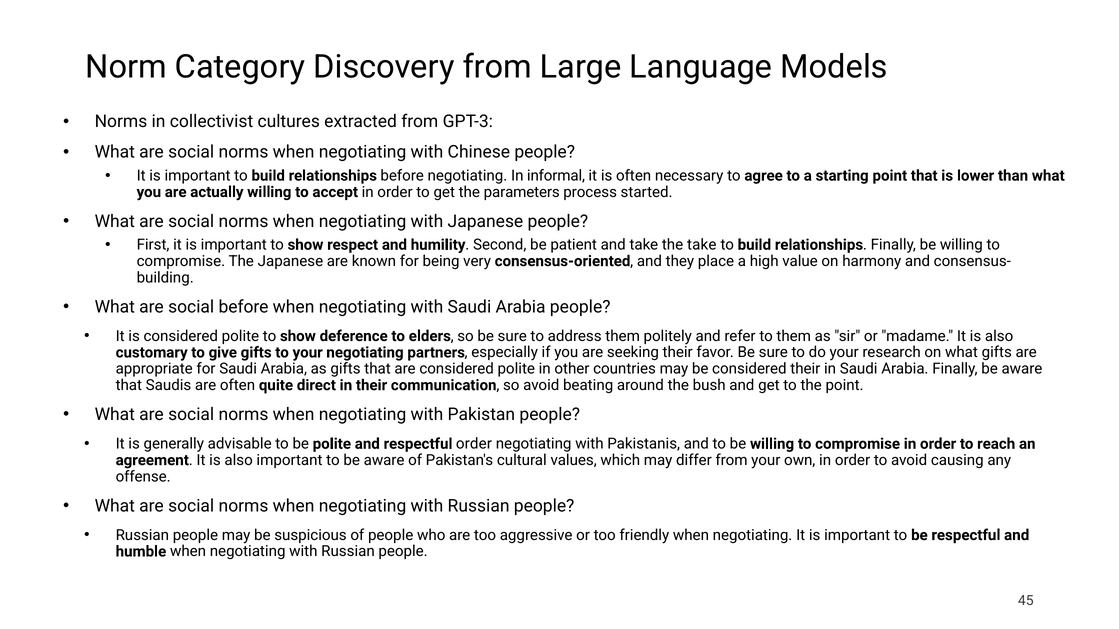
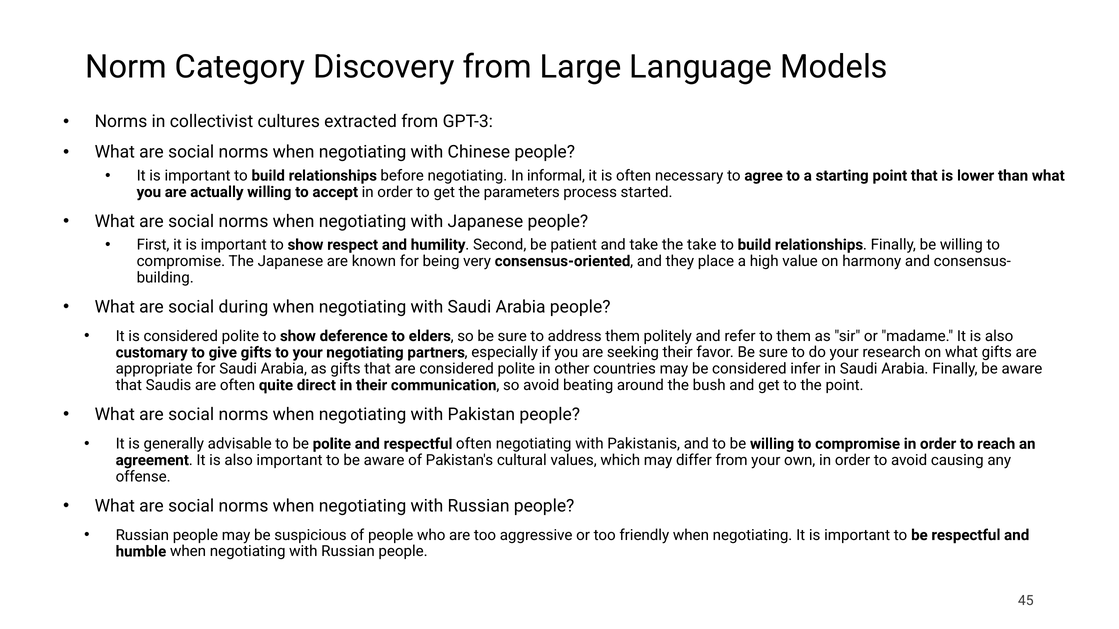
social before: before -> during
considered their: their -> infer
respectful order: order -> often
